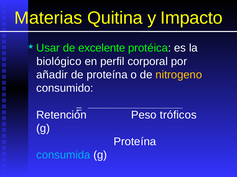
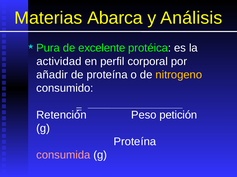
Quitina: Quitina -> Abarca
Impacto: Impacto -> Análisis
Usar: Usar -> Pura
biológico: biológico -> actividad
tróficos: tróficos -> petición
consumida colour: light blue -> pink
